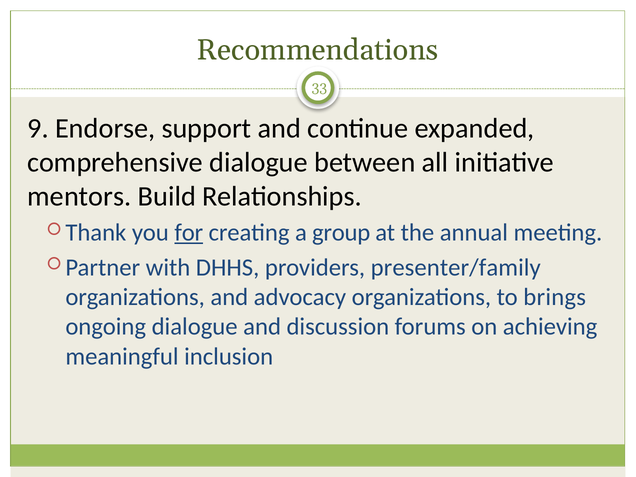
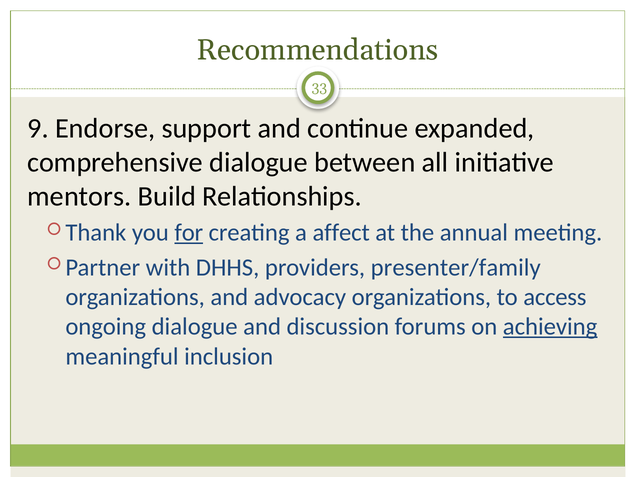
group: group -> affect
brings: brings -> access
achieving underline: none -> present
